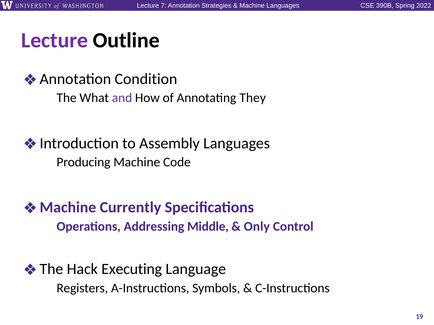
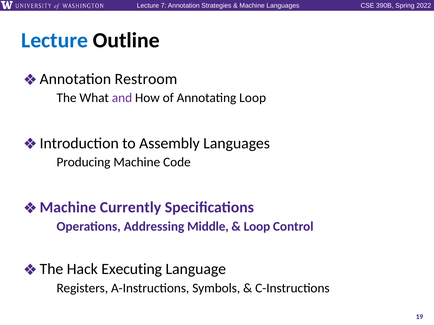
Lecture at (55, 40) colour: purple -> blue
Condition: Condition -> Restroom
Annotating They: They -> Loop
Only at (257, 227): Only -> Loop
